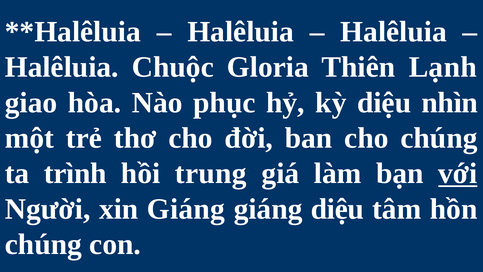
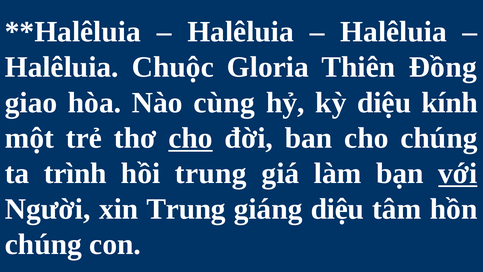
Lạnh: Lạnh -> Đồng
phục: phục -> cùng
nhìn: nhìn -> kính
cho at (191, 138) underline: none -> present
xin Giáng: Giáng -> Trung
